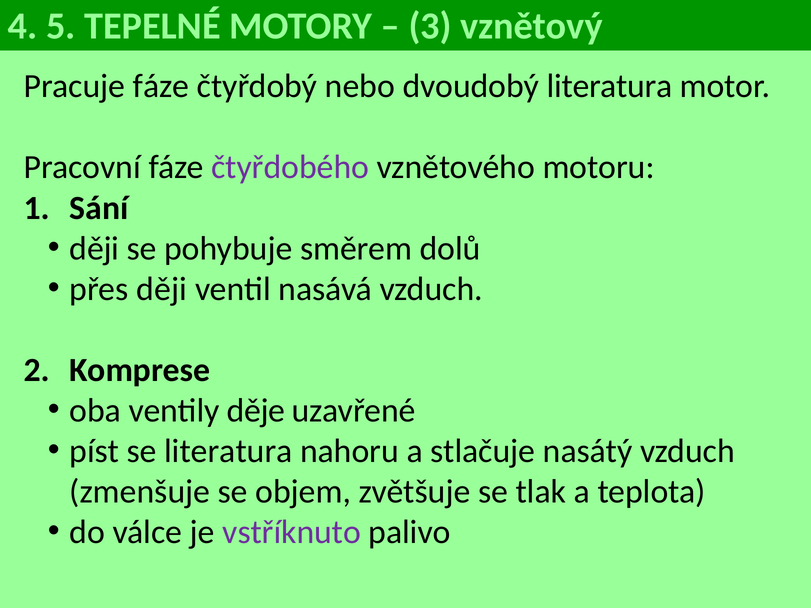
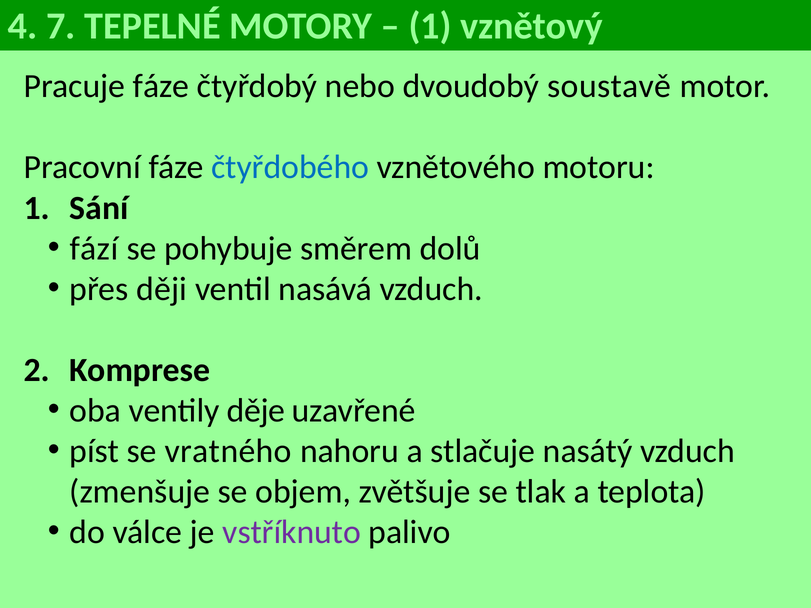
5: 5 -> 7
3 at (430, 26): 3 -> 1
dvoudobý literatura: literatura -> soustavě
čtyřdobého colour: purple -> blue
ději at (94, 248): ději -> fází
se literatura: literatura -> vratného
